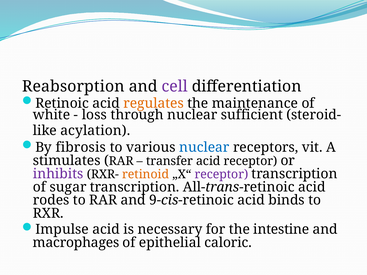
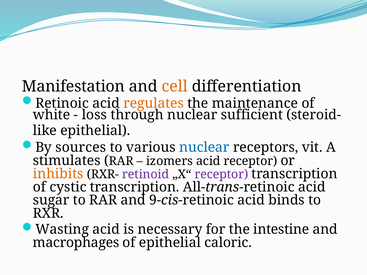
Reabsorption: Reabsorption -> Manifestation
cell colour: purple -> orange
acylation at (95, 131): acylation -> epithelial
fibrosis: fibrosis -> sources
transfer: transfer -> izomers
inhibits colour: purple -> orange
retinoid colour: orange -> purple
sugar: sugar -> cystic
rodes: rodes -> sugar
Impulse: Impulse -> Wasting
